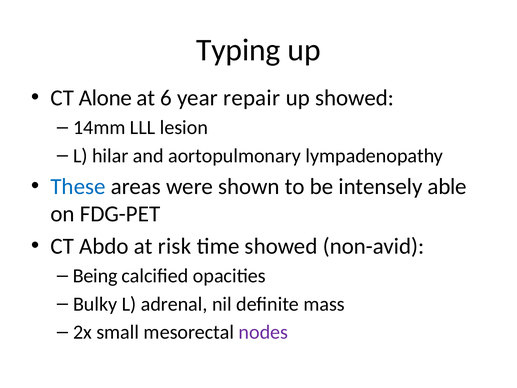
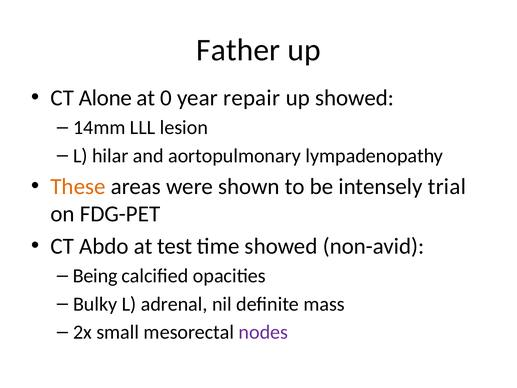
Typing: Typing -> Father
6: 6 -> 0
These colour: blue -> orange
able: able -> trial
risk: risk -> test
